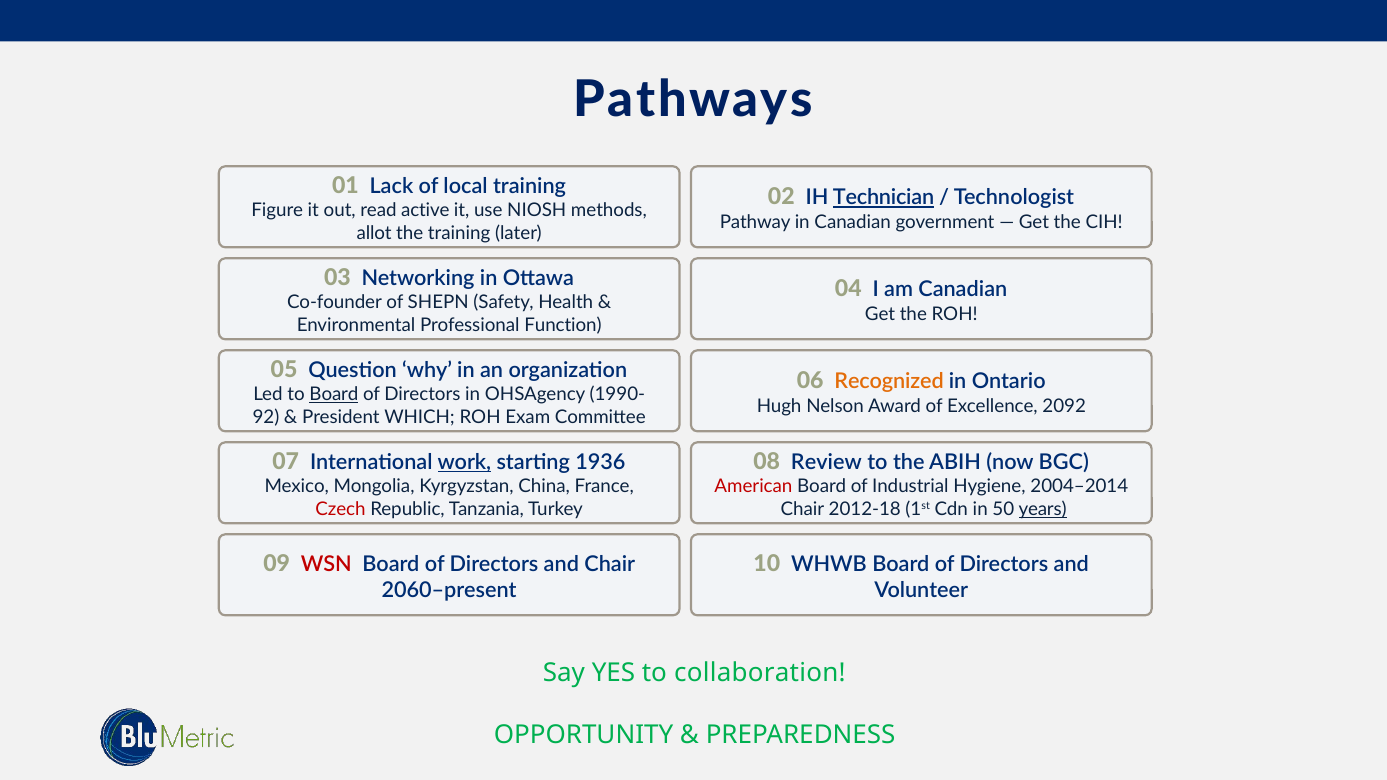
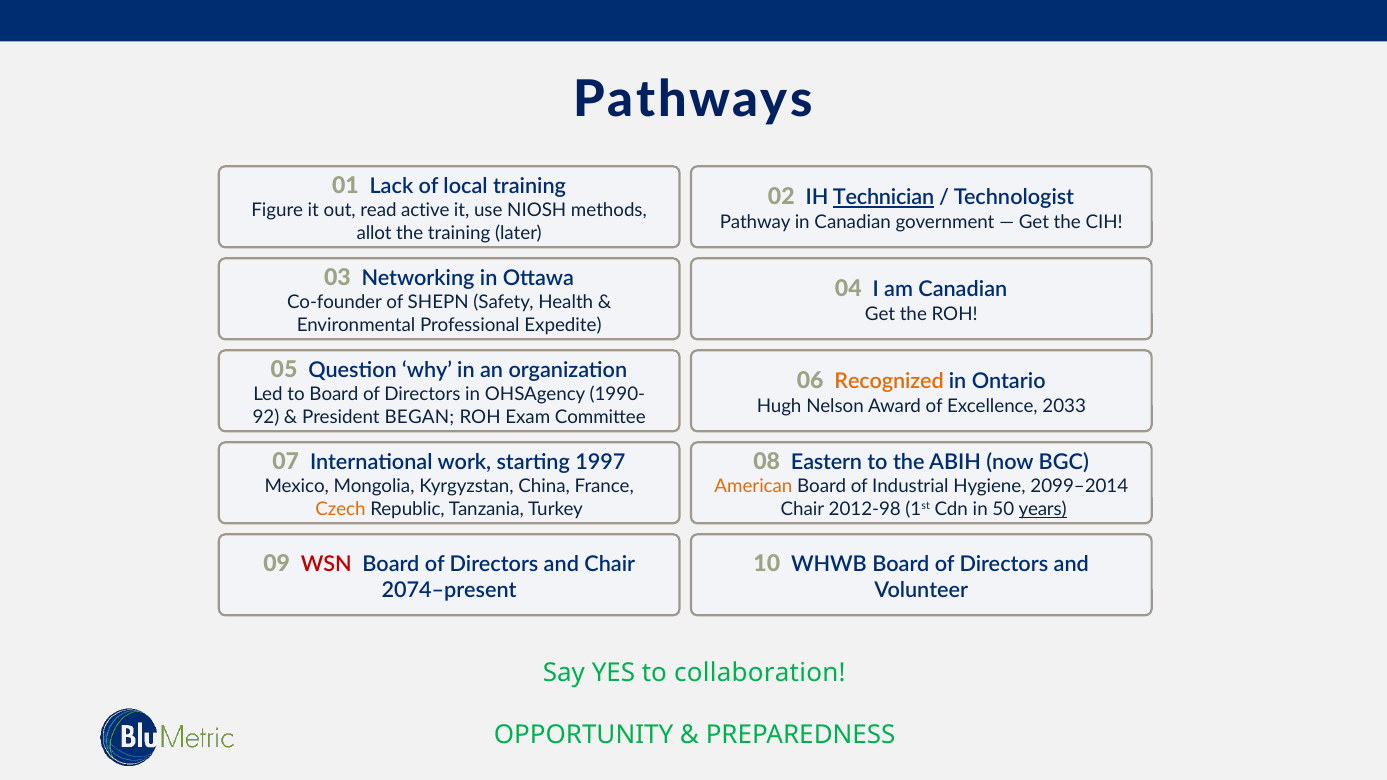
Function: Function -> Expedite
Board at (334, 395) underline: present -> none
2092: 2092 -> 2033
WHICH: WHICH -> BEGAN
work underline: present -> none
1936: 1936 -> 1997
Review: Review -> Eastern
American colour: red -> orange
2004–2014: 2004–2014 -> 2099–2014
Czech colour: red -> orange
2012-18: 2012-18 -> 2012-98
2060–present: 2060–present -> 2074–present
